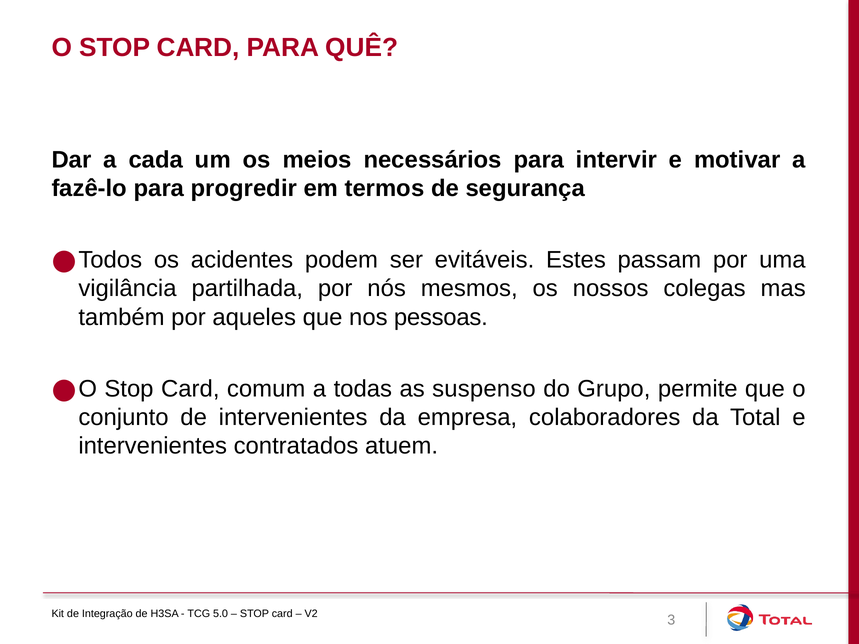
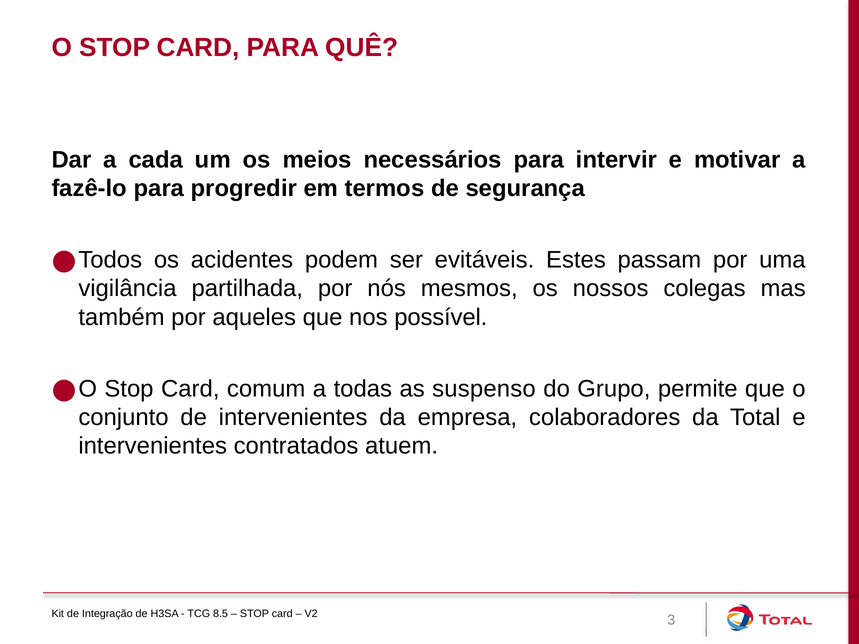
pessoas: pessoas -> possível
5.0: 5.0 -> 8.5
